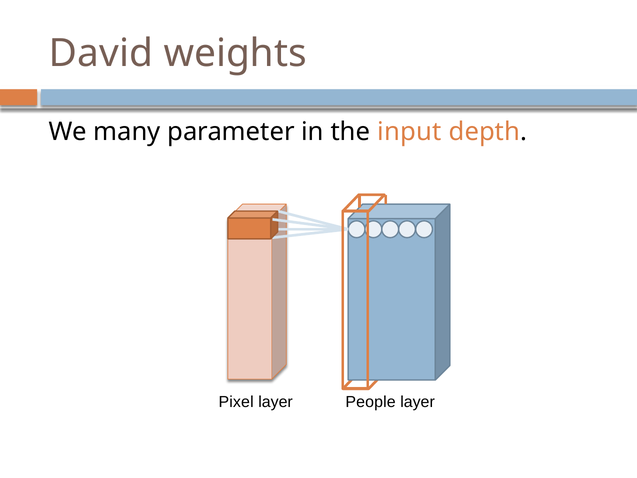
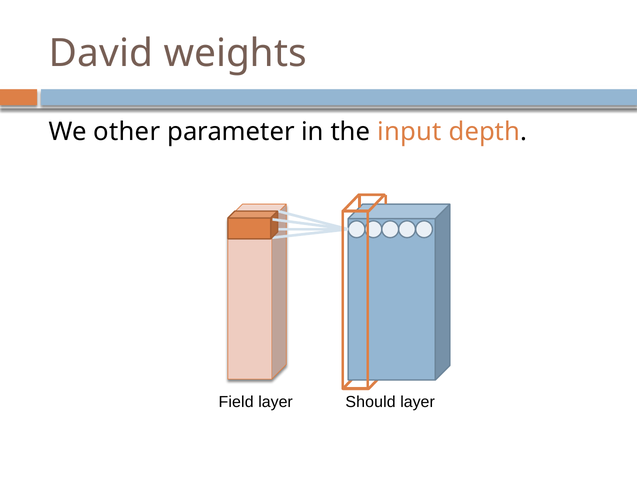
many: many -> other
Pixel: Pixel -> Field
People: People -> Should
